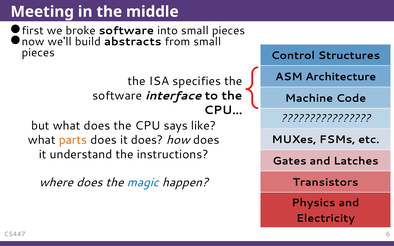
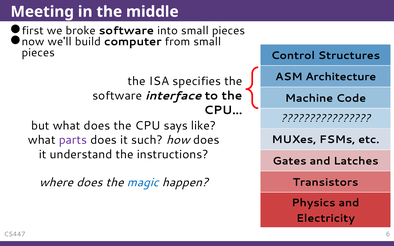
abstracts: abstracts -> computer
parts colour: orange -> purple
it does: does -> such
